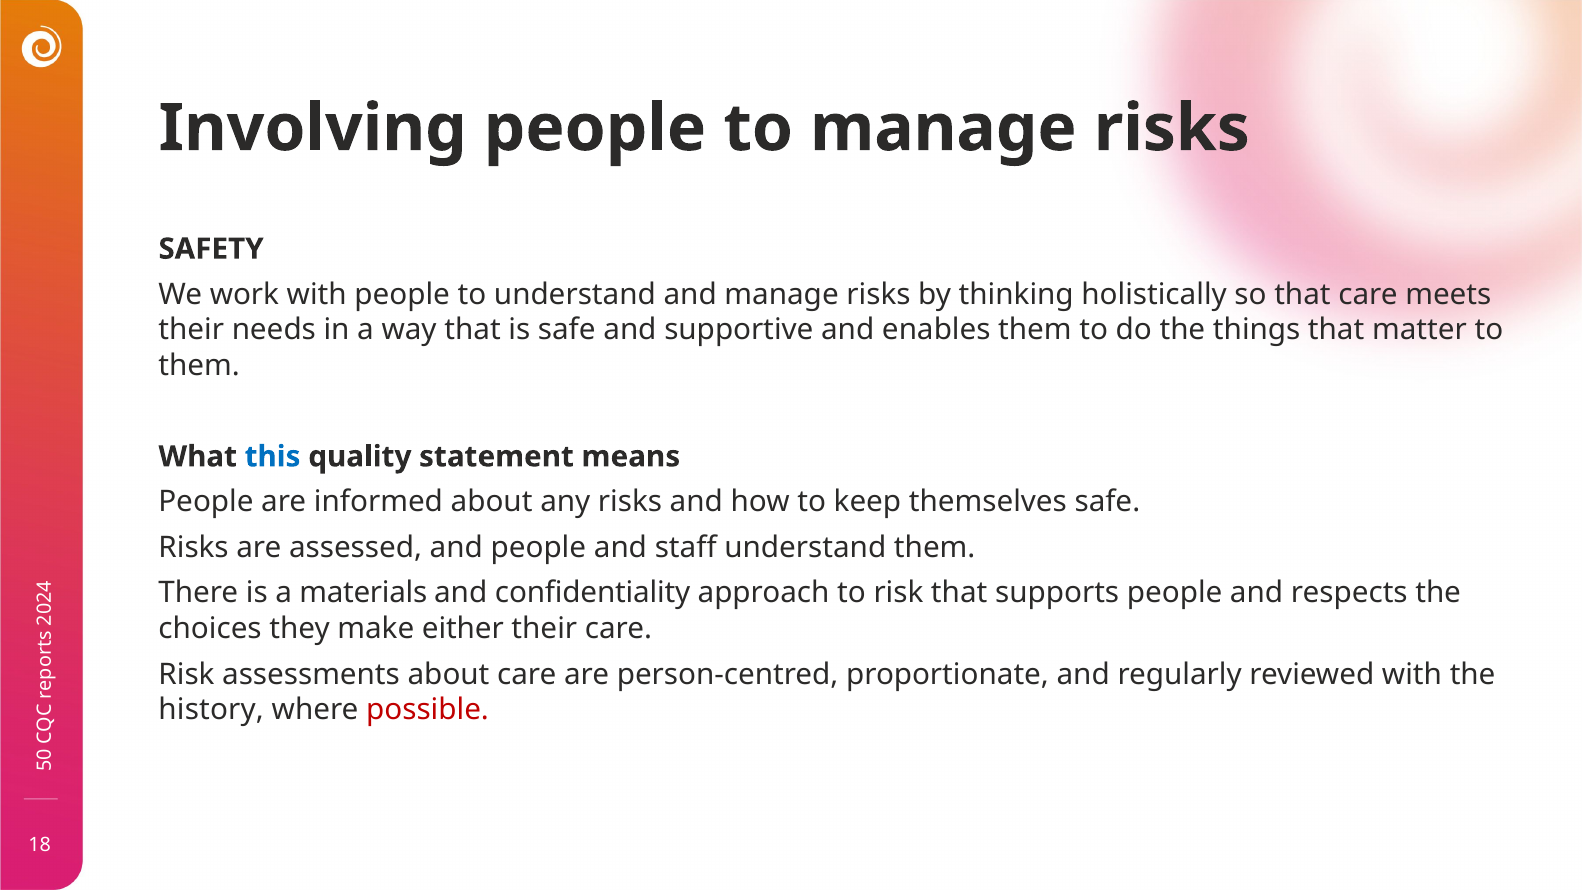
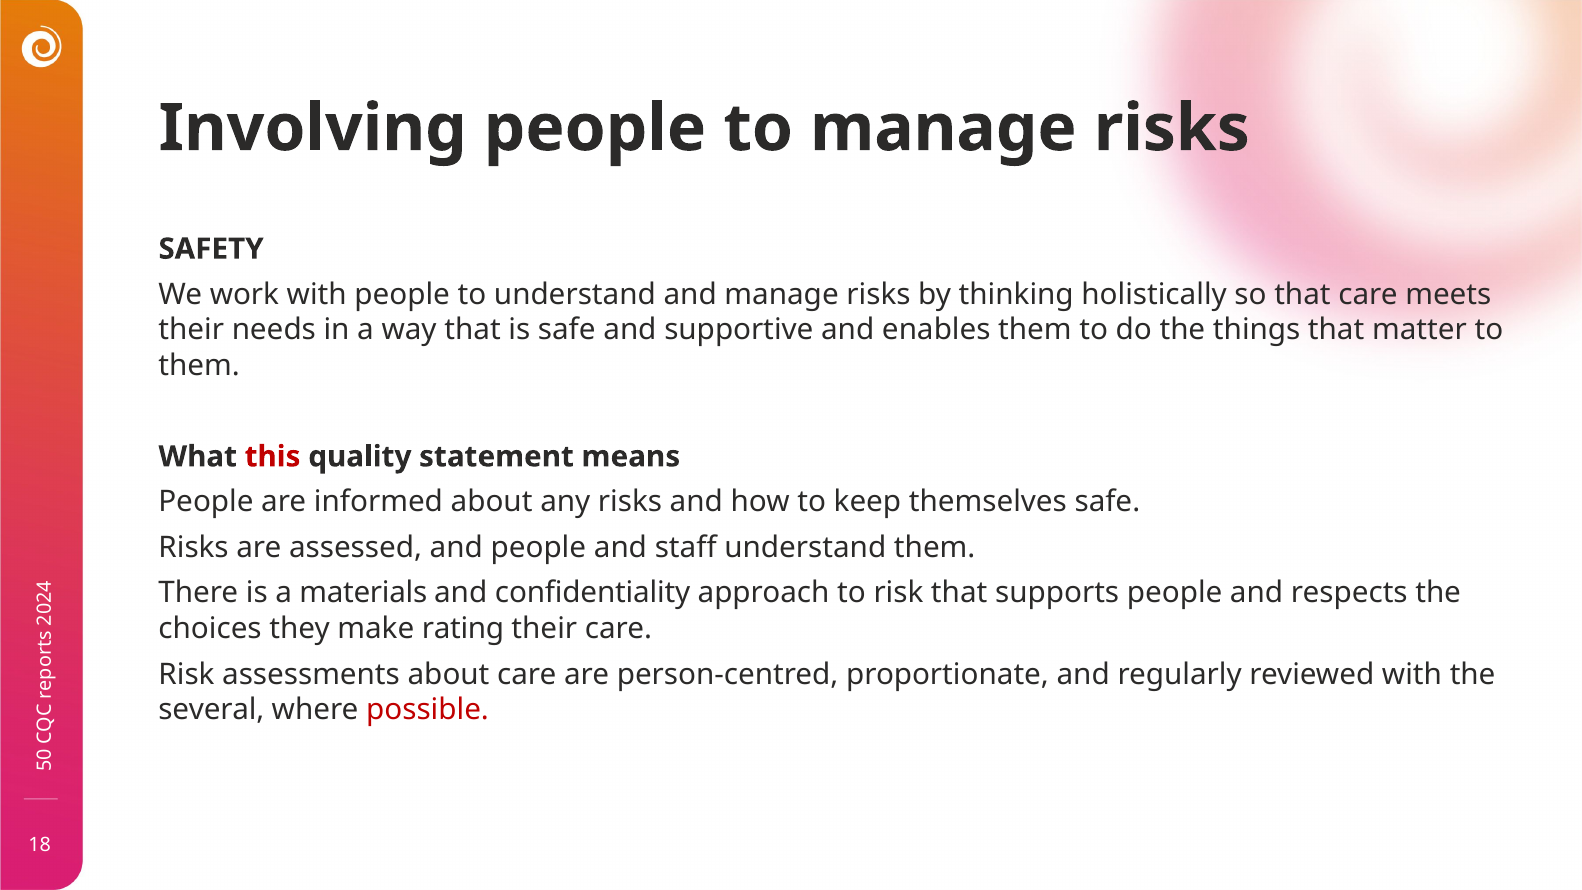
this colour: blue -> red
either: either -> rating
history: history -> several
